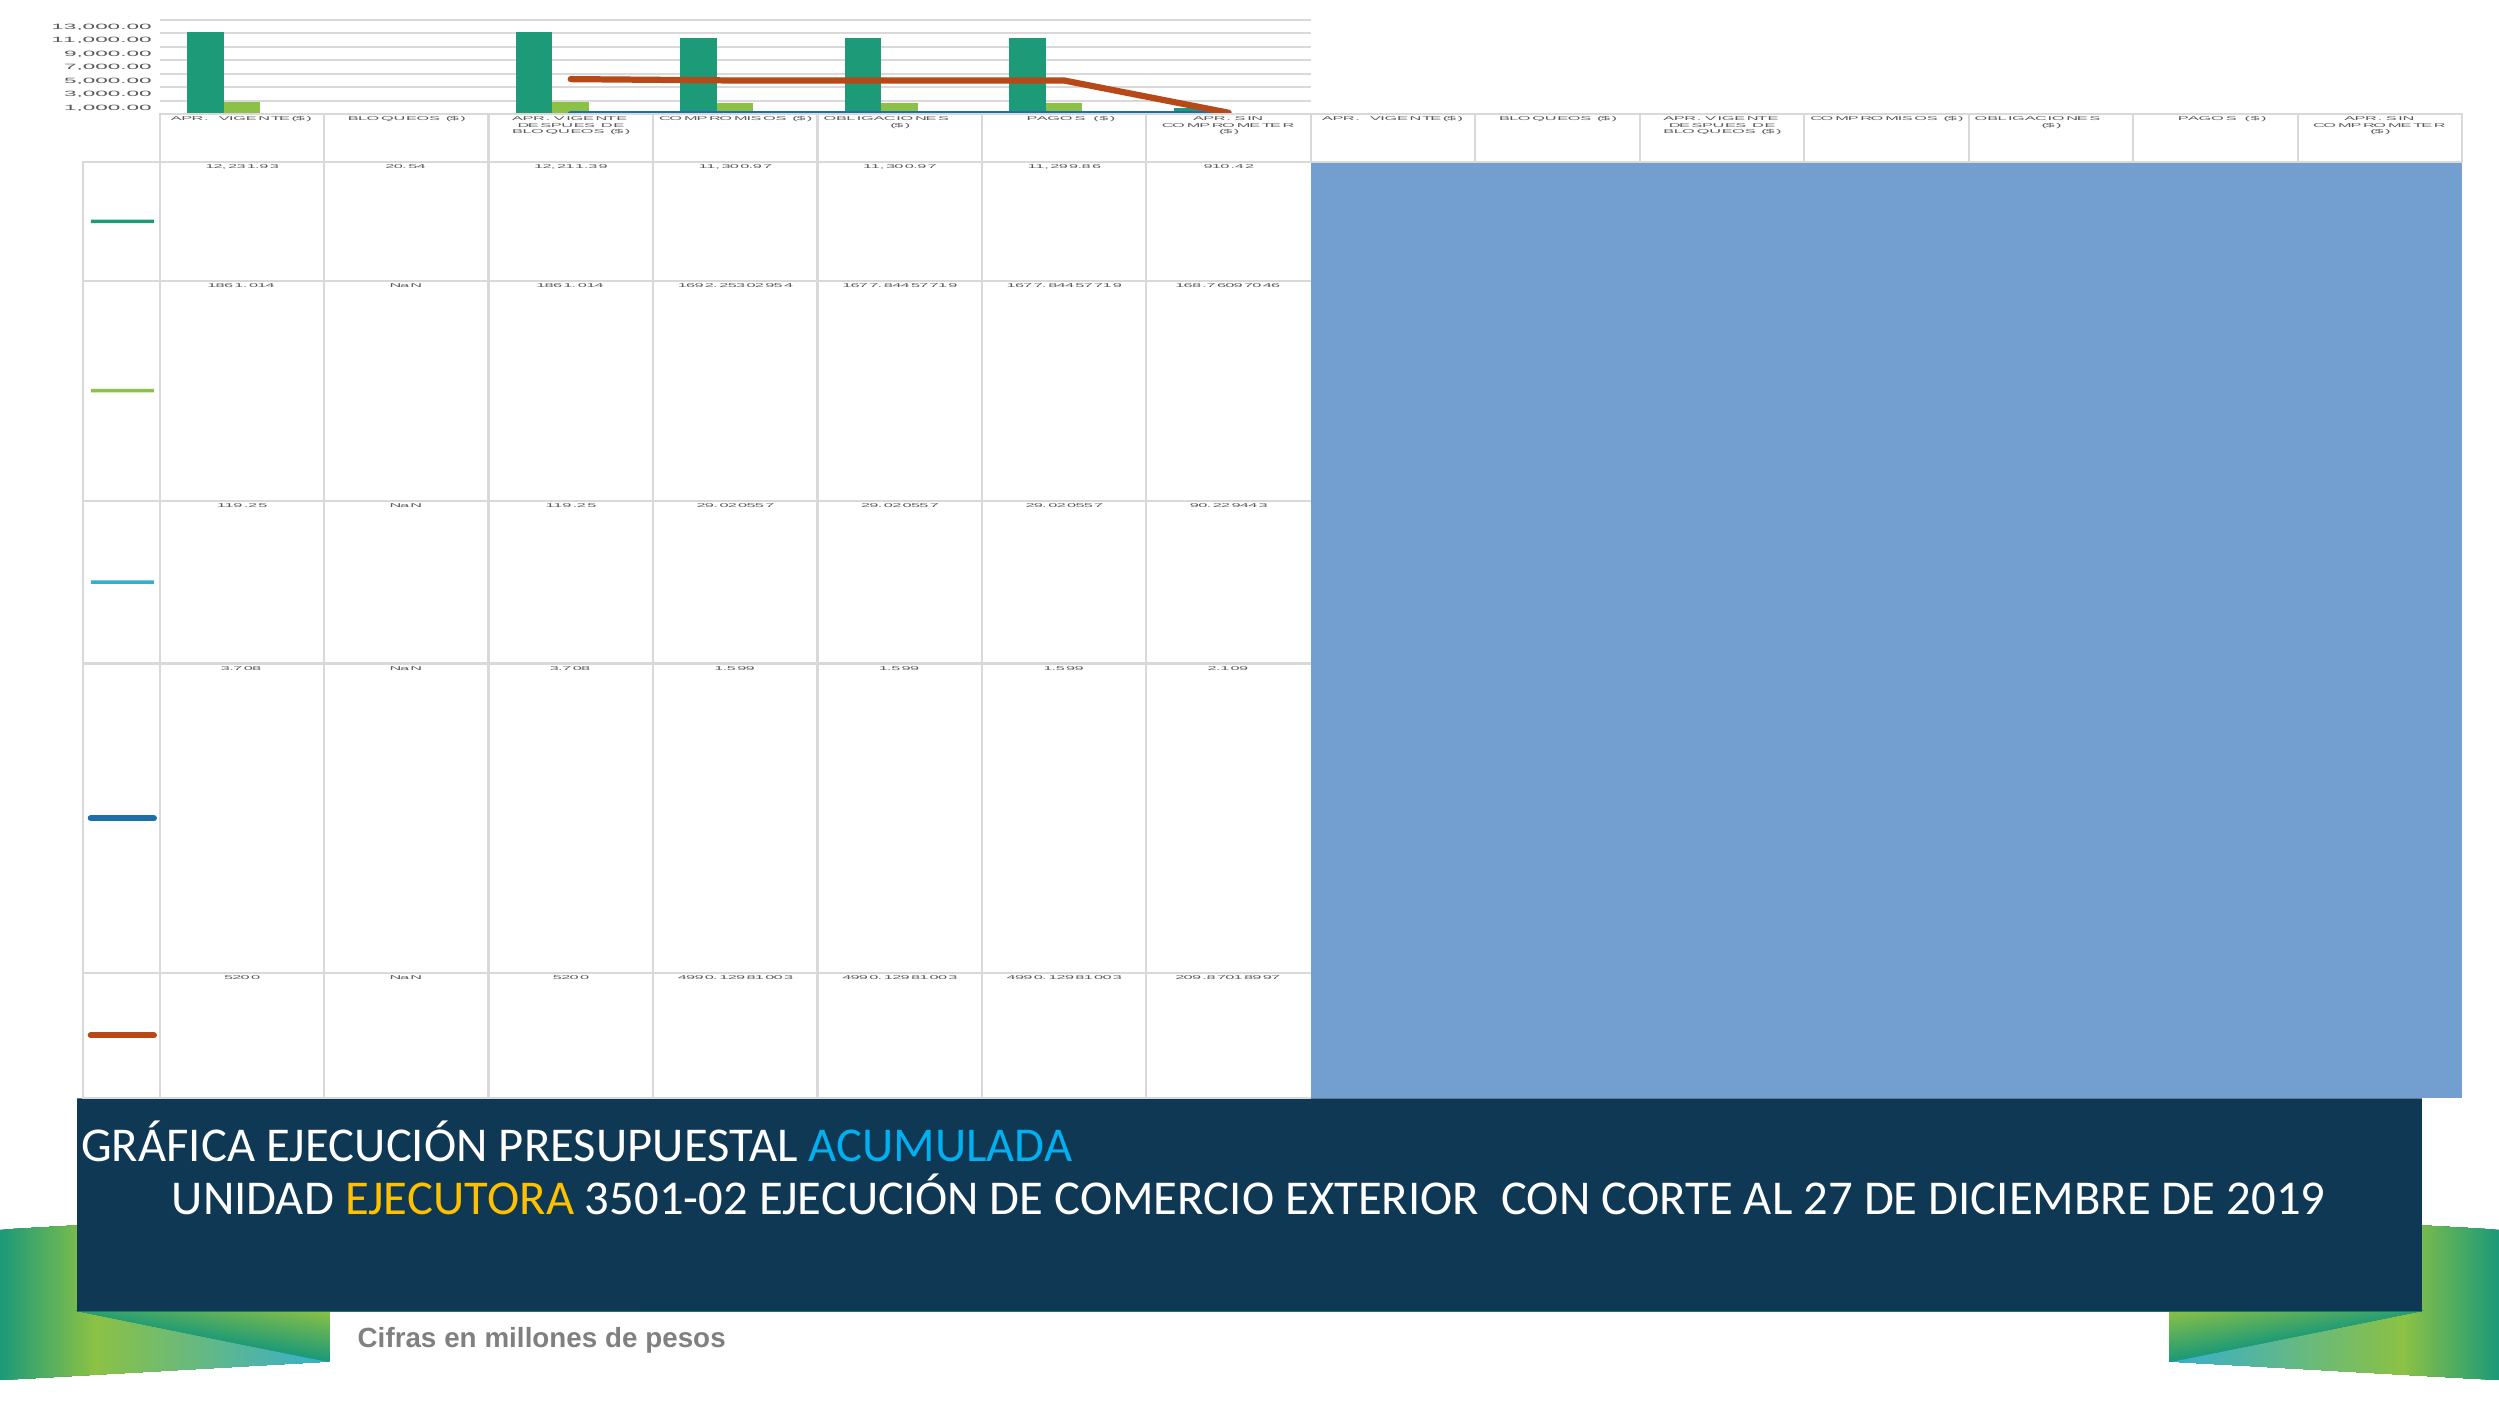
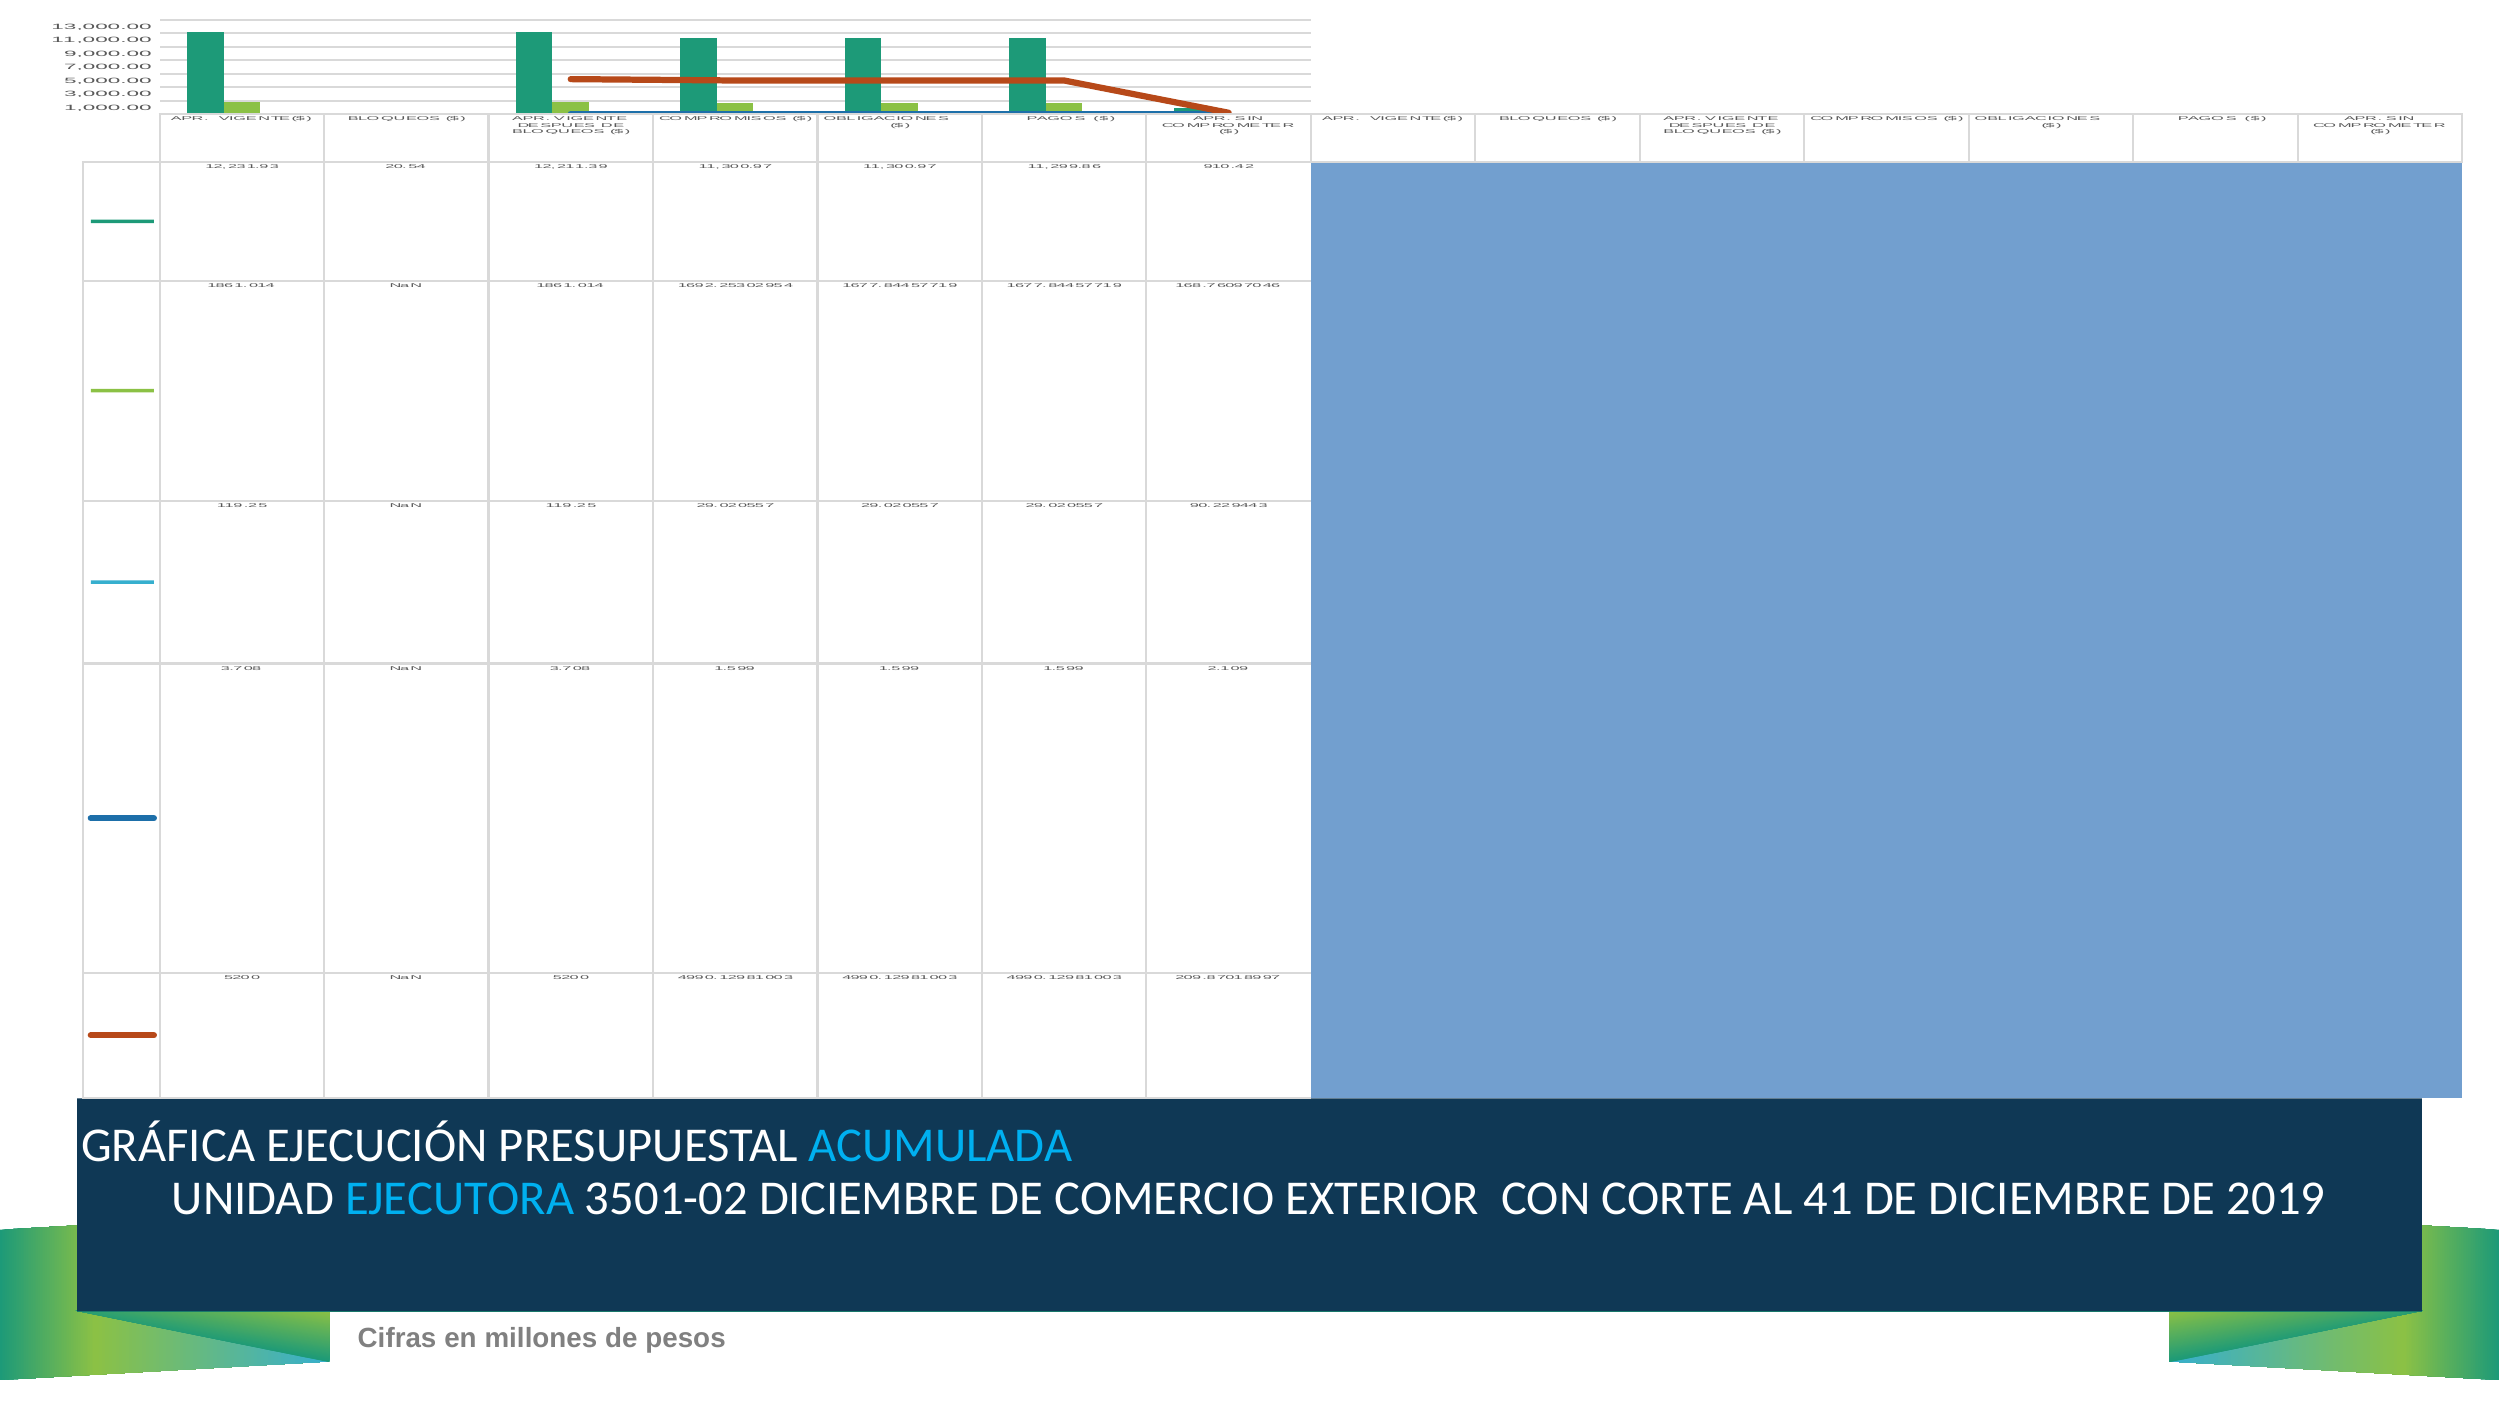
EJECUTORA colour: yellow -> light blue
3501-02 EJECUCIÓN: EJECUCIÓN -> DICIEMBRE
27: 27 -> 41
